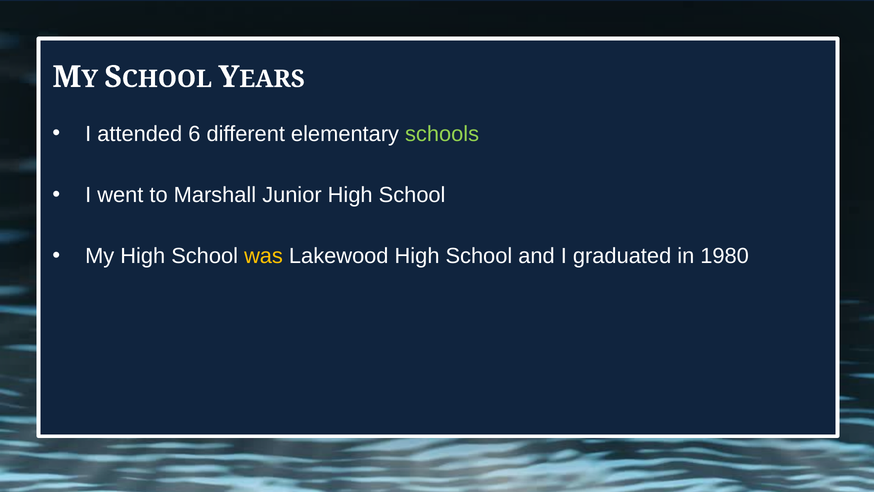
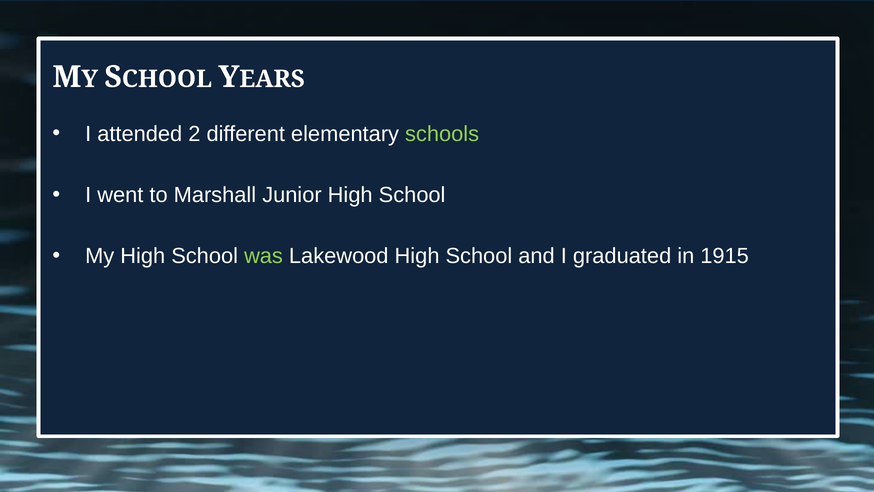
6: 6 -> 2
was colour: yellow -> light green
1980: 1980 -> 1915
